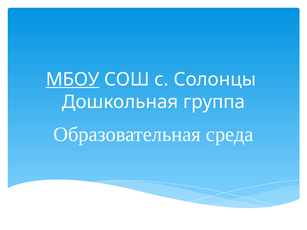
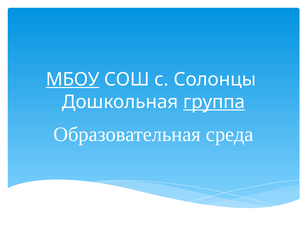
группа underline: none -> present
